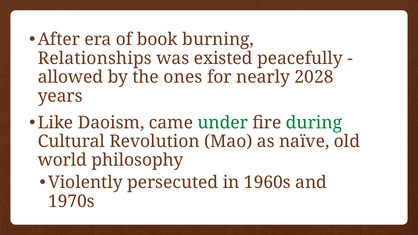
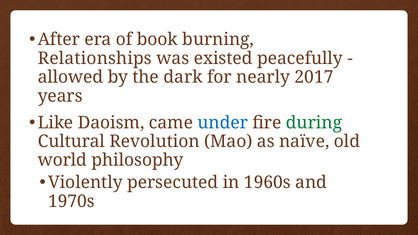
ones: ones -> dark
2028: 2028 -> 2017
under colour: green -> blue
